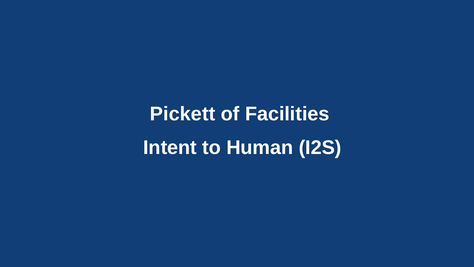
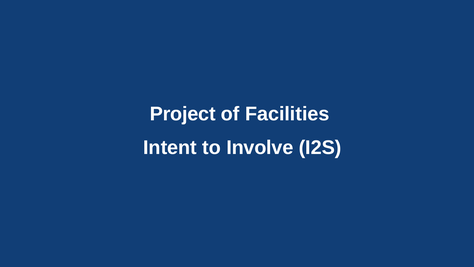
Pickett: Pickett -> Project
Human: Human -> Involve
